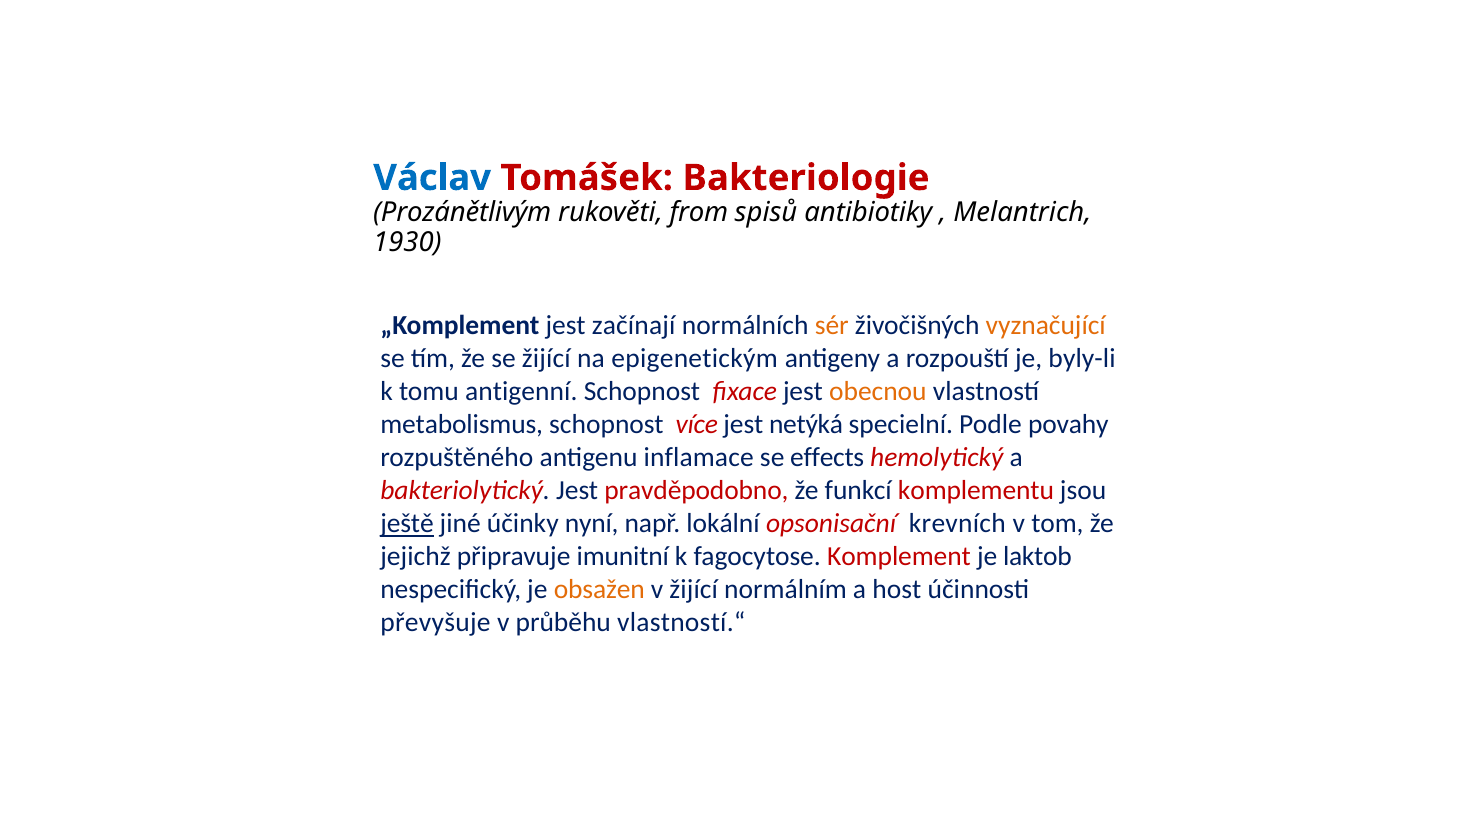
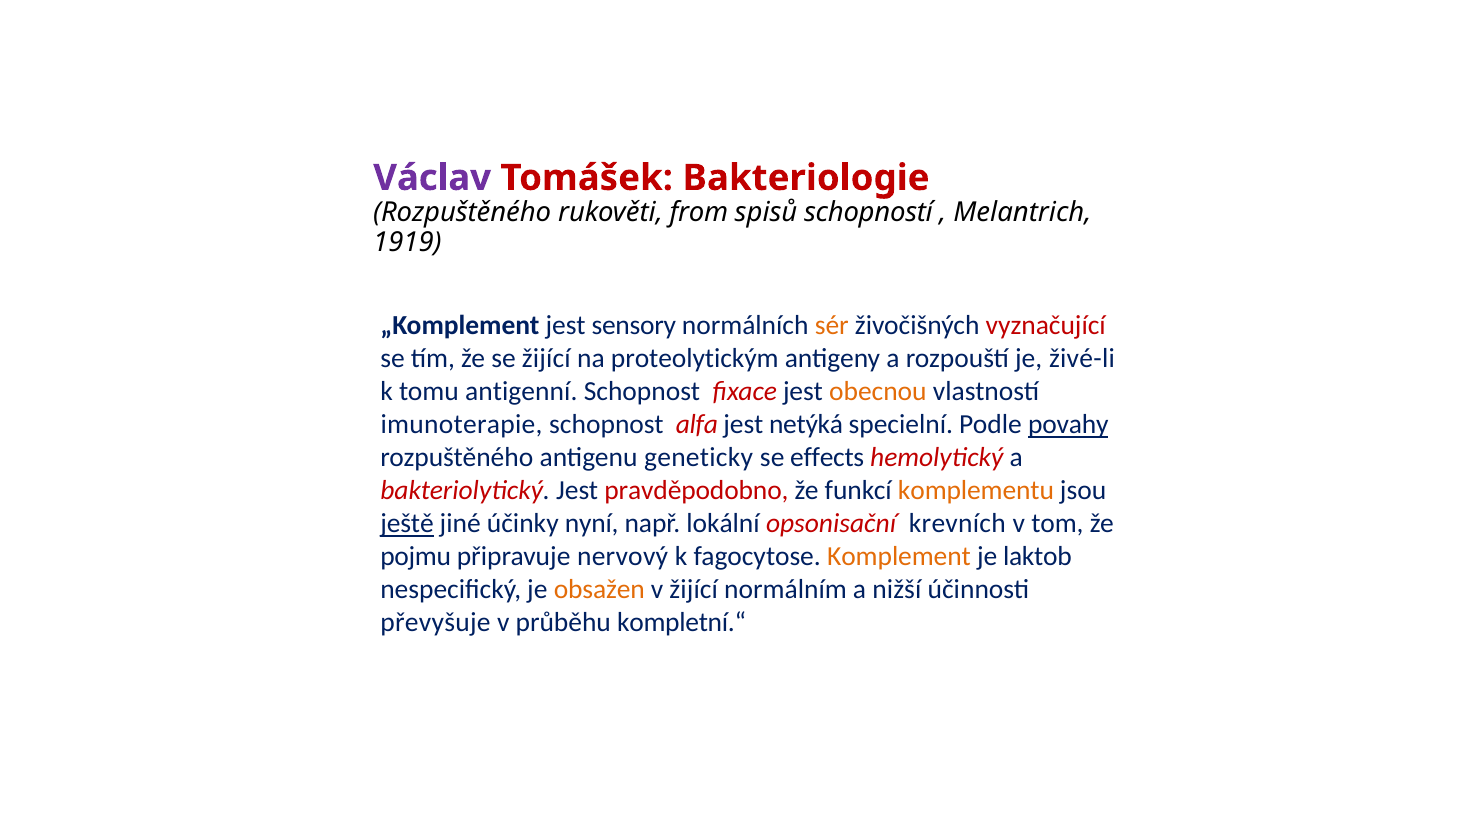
Václav colour: blue -> purple
Prozánětlivým at (462, 213): Prozánětlivým -> Rozpuštěného
antibiotiky: antibiotiky -> schopností
1930: 1930 -> 1919
začínají: začínají -> sensory
vyznačující colour: orange -> red
epigenetickým: epigenetickým -> proteolytickým
byly-li: byly-li -> živé-li
metabolismus: metabolismus -> imunoterapie
více: více -> alfa
povahy underline: none -> present
inflamace: inflamace -> geneticky
komplementu colour: red -> orange
jejichž: jejichž -> pojmu
imunitní: imunitní -> nervový
Komplement colour: red -> orange
host: host -> nižší
vlastností.“: vlastností.“ -> kompletní.“
